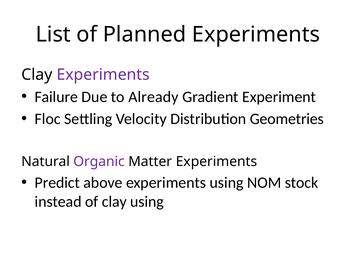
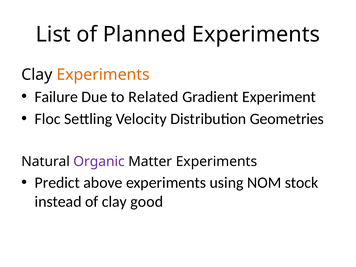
Experiments at (103, 75) colour: purple -> orange
Already: Already -> Related
clay using: using -> good
